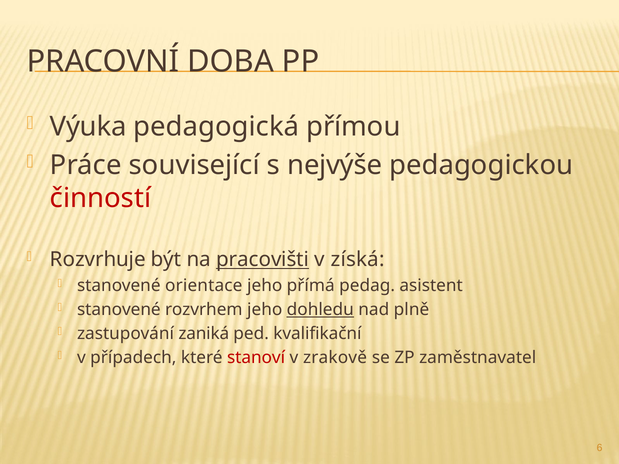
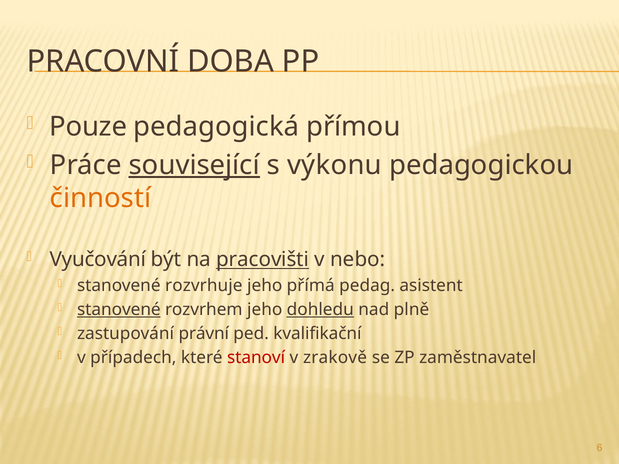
Výuka: Výuka -> Pouze
související underline: none -> present
nejvýše: nejvýše -> výkonu
činností colour: red -> orange
Rozvrhuje: Rozvrhuje -> Vyučování
získá: získá -> nebo
orientace: orientace -> rozvrhuje
stanovené at (119, 310) underline: none -> present
zaniká: zaniká -> právní
